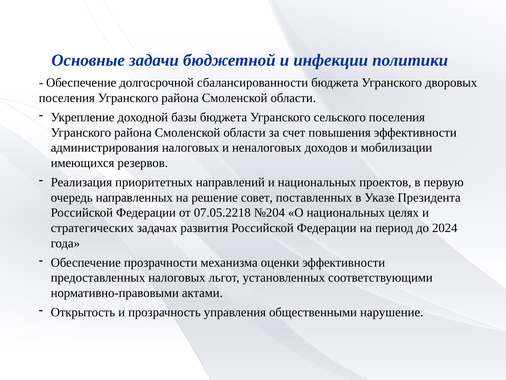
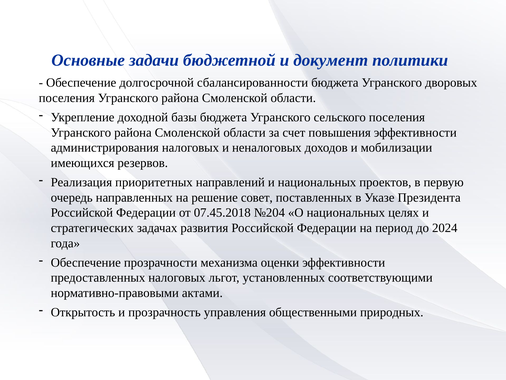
инфекции: инфекции -> документ
07.05.2218: 07.05.2218 -> 07.45.2018
нарушение: нарушение -> природных
